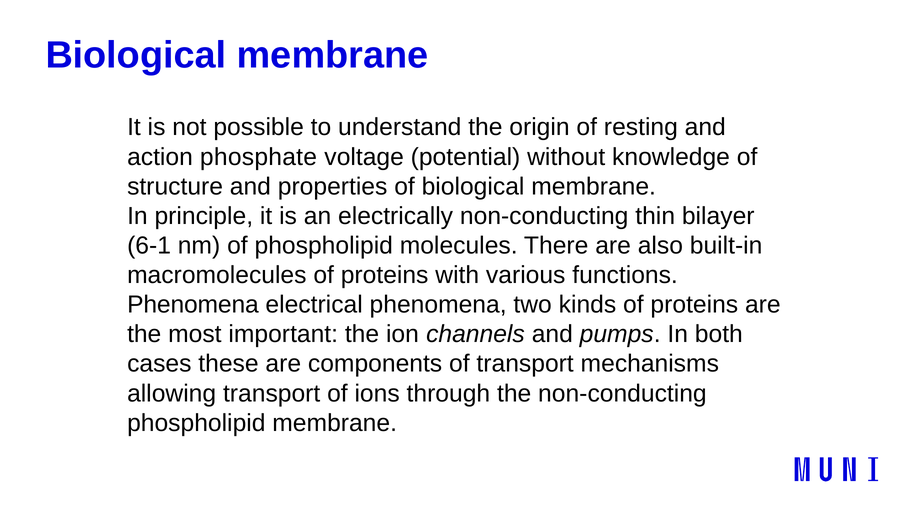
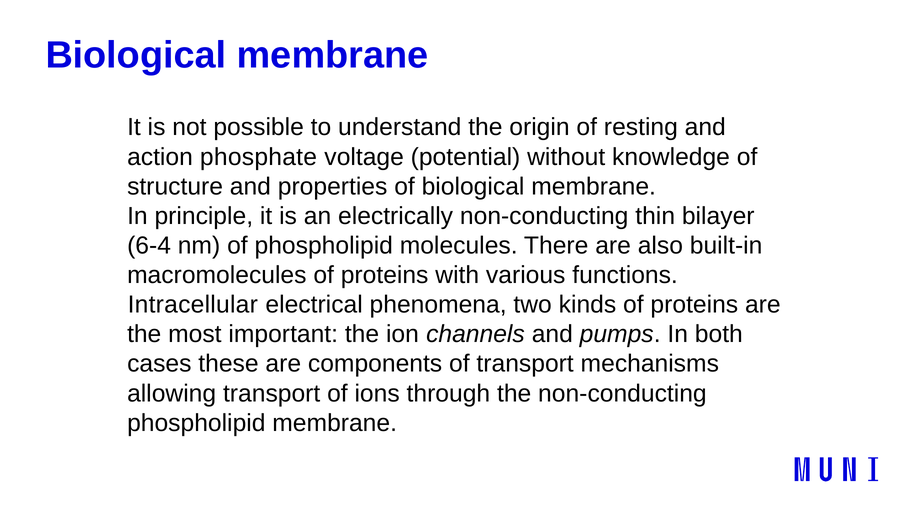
6-1: 6-1 -> 6-4
Phenomena at (193, 305): Phenomena -> Intracellular
